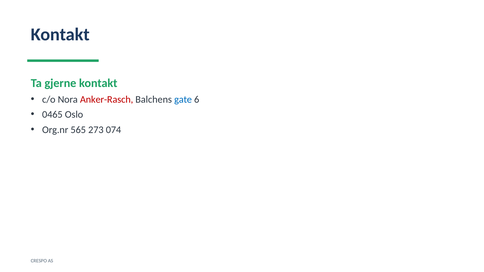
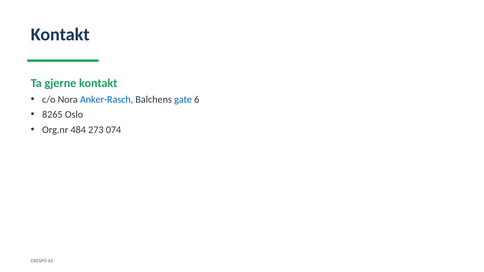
Anker-Rasch colour: red -> blue
0465: 0465 -> 8265
565: 565 -> 484
